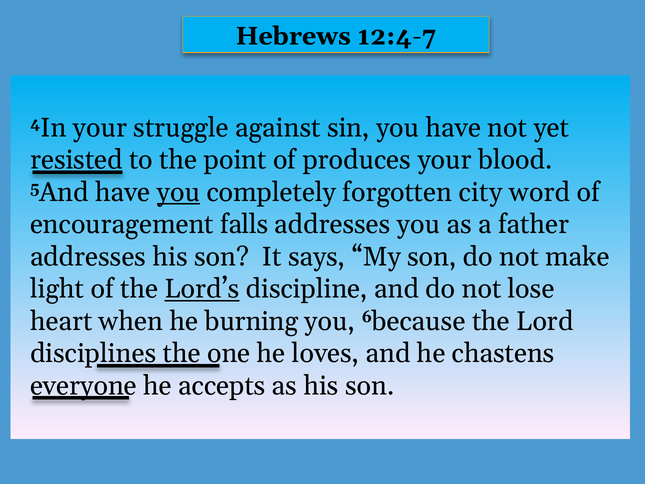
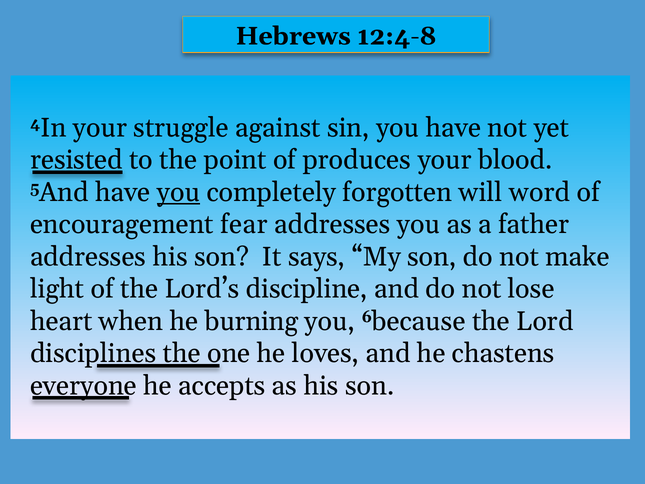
12:4-7: 12:4-7 -> 12:4-8
city: city -> will
falls: falls -> fear
Lord’s underline: present -> none
